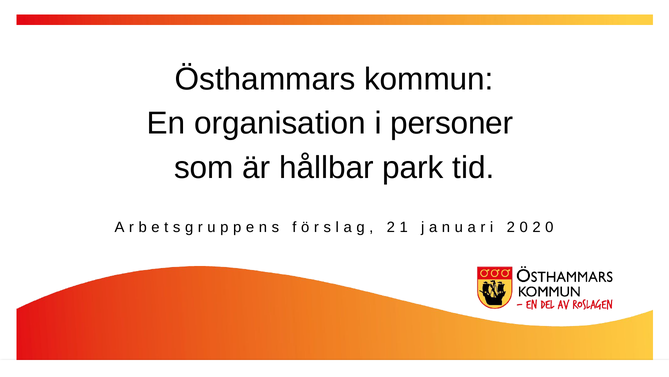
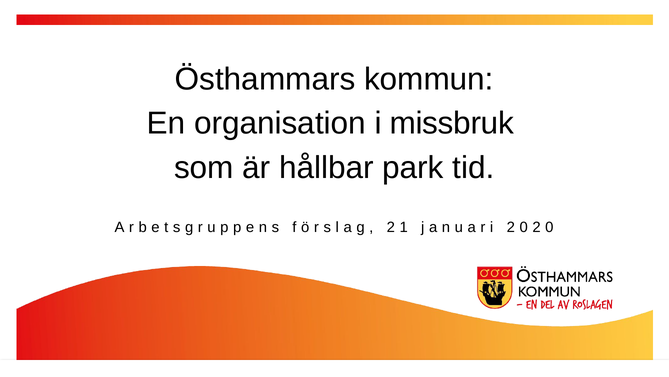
personer: personer -> missbruk
